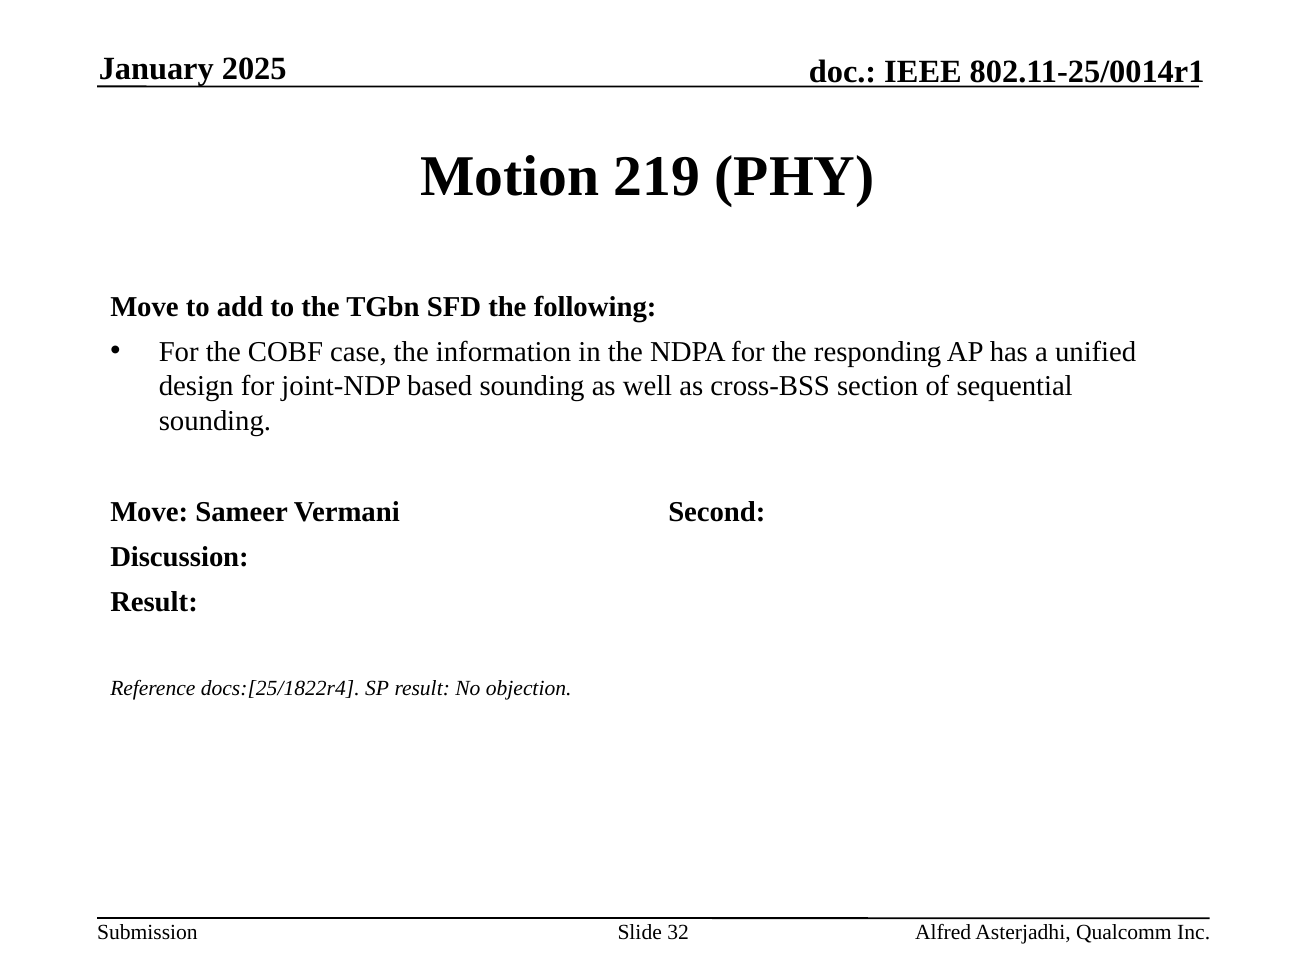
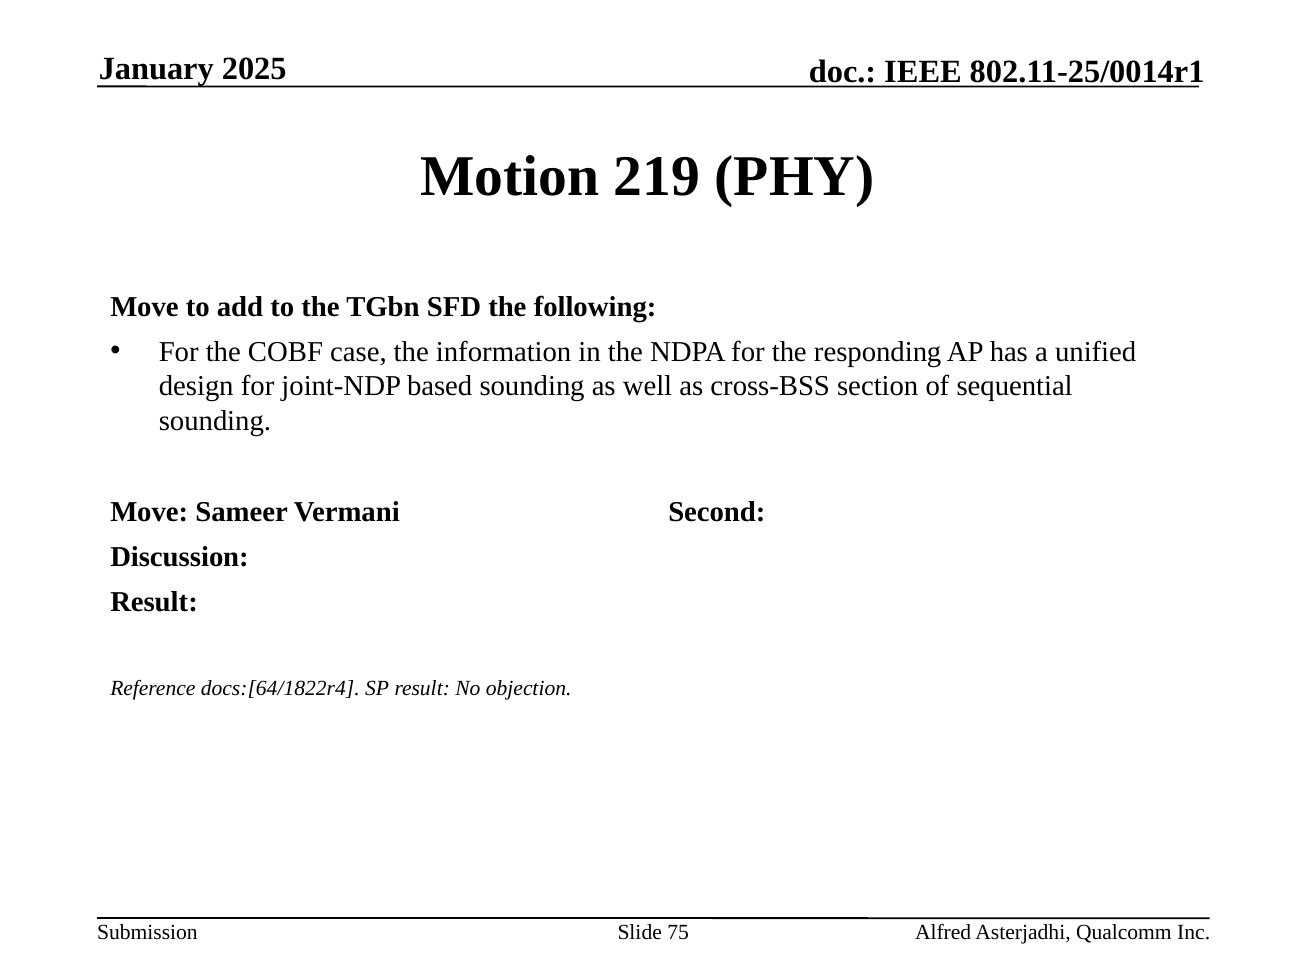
docs:[25/1822r4: docs:[25/1822r4 -> docs:[64/1822r4
32: 32 -> 75
